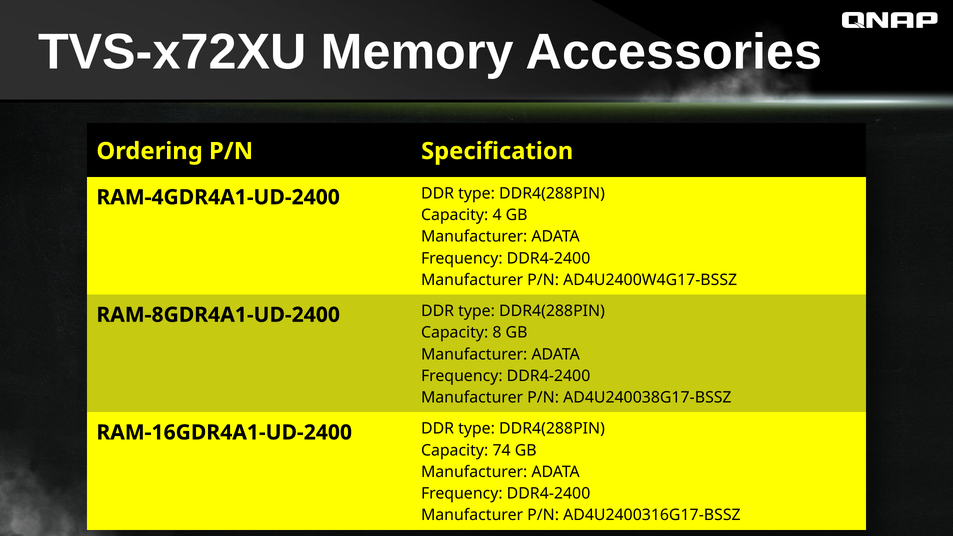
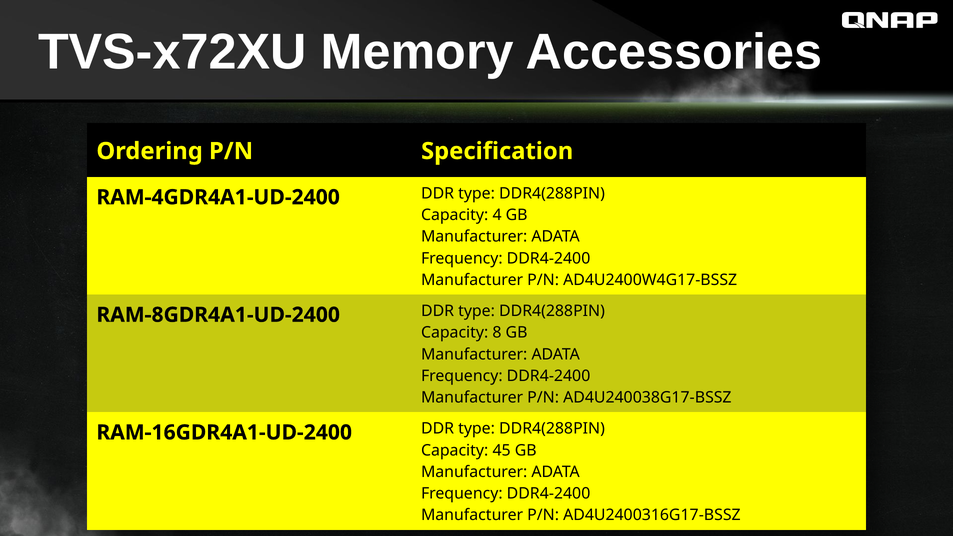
74: 74 -> 45
